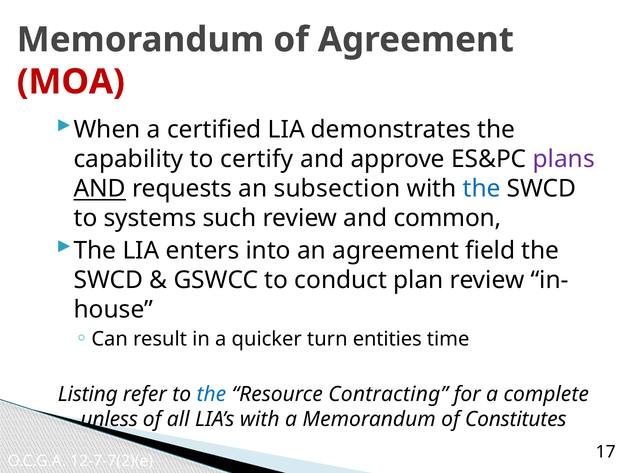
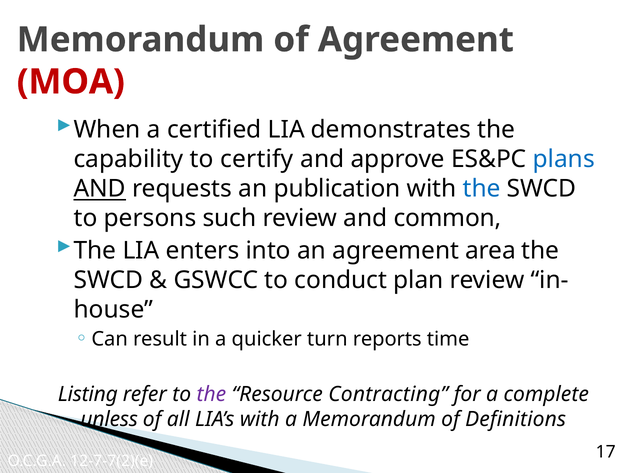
plans colour: purple -> blue
subsection: subsection -> publication
systems: systems -> persons
field: field -> area
entities: entities -> reports
the at (211, 395) colour: blue -> purple
Constitutes: Constitutes -> Definitions
